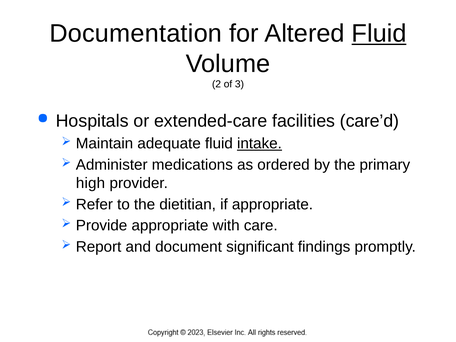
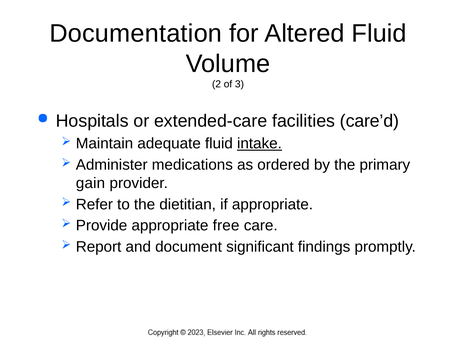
Fluid at (379, 33) underline: present -> none
high: high -> gain
with: with -> free
